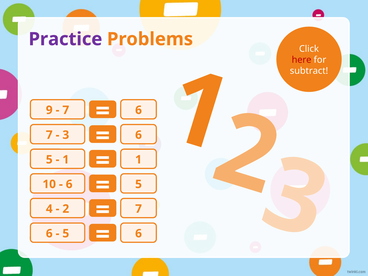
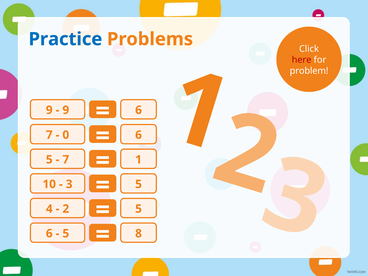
Practice colour: purple -> blue
subtract: subtract -> problem
7 at (66, 110): 7 -> 9
3 at (66, 135): 3 -> 0
1 at (66, 160): 1 -> 7
6 at (69, 184): 6 -> 3
2 7: 7 -> 5
5 6: 6 -> 8
